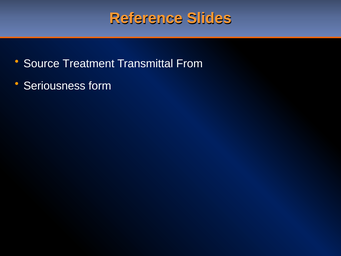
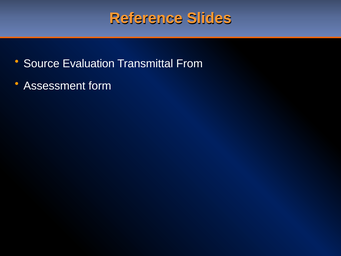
Treatment: Treatment -> Evaluation
Seriousness: Seriousness -> Assessment
